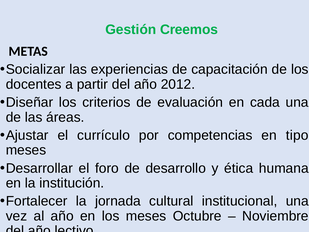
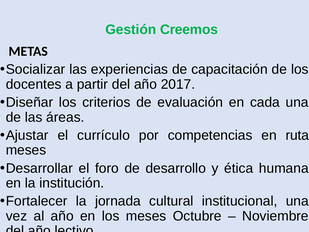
2012: 2012 -> 2017
tipo: tipo -> ruta
